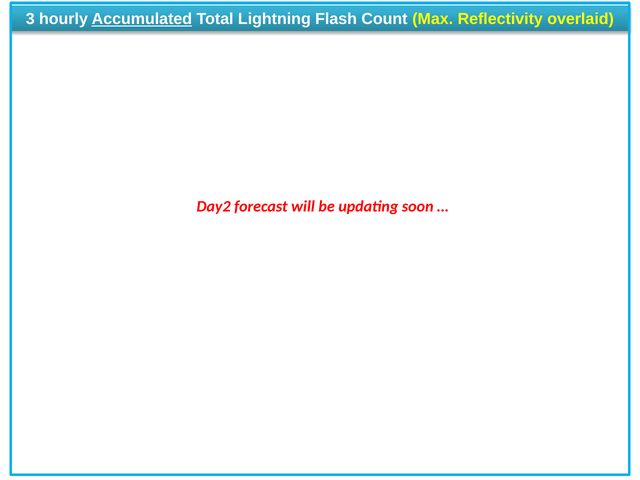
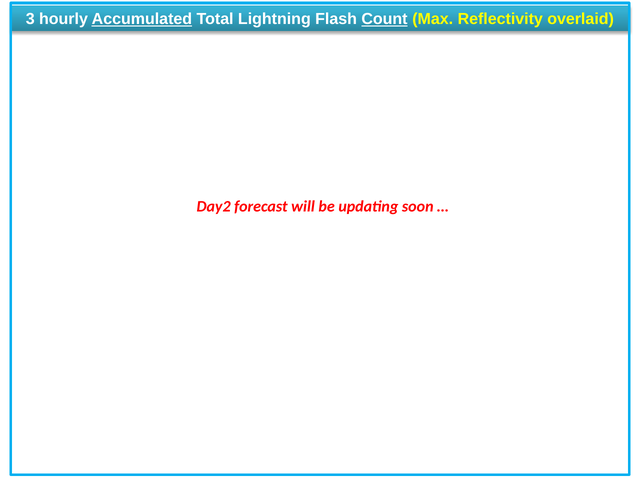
Count underline: none -> present
